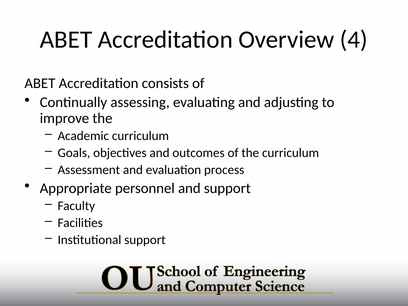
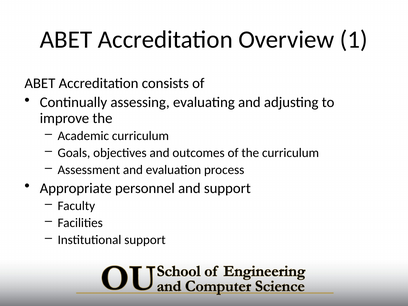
4: 4 -> 1
